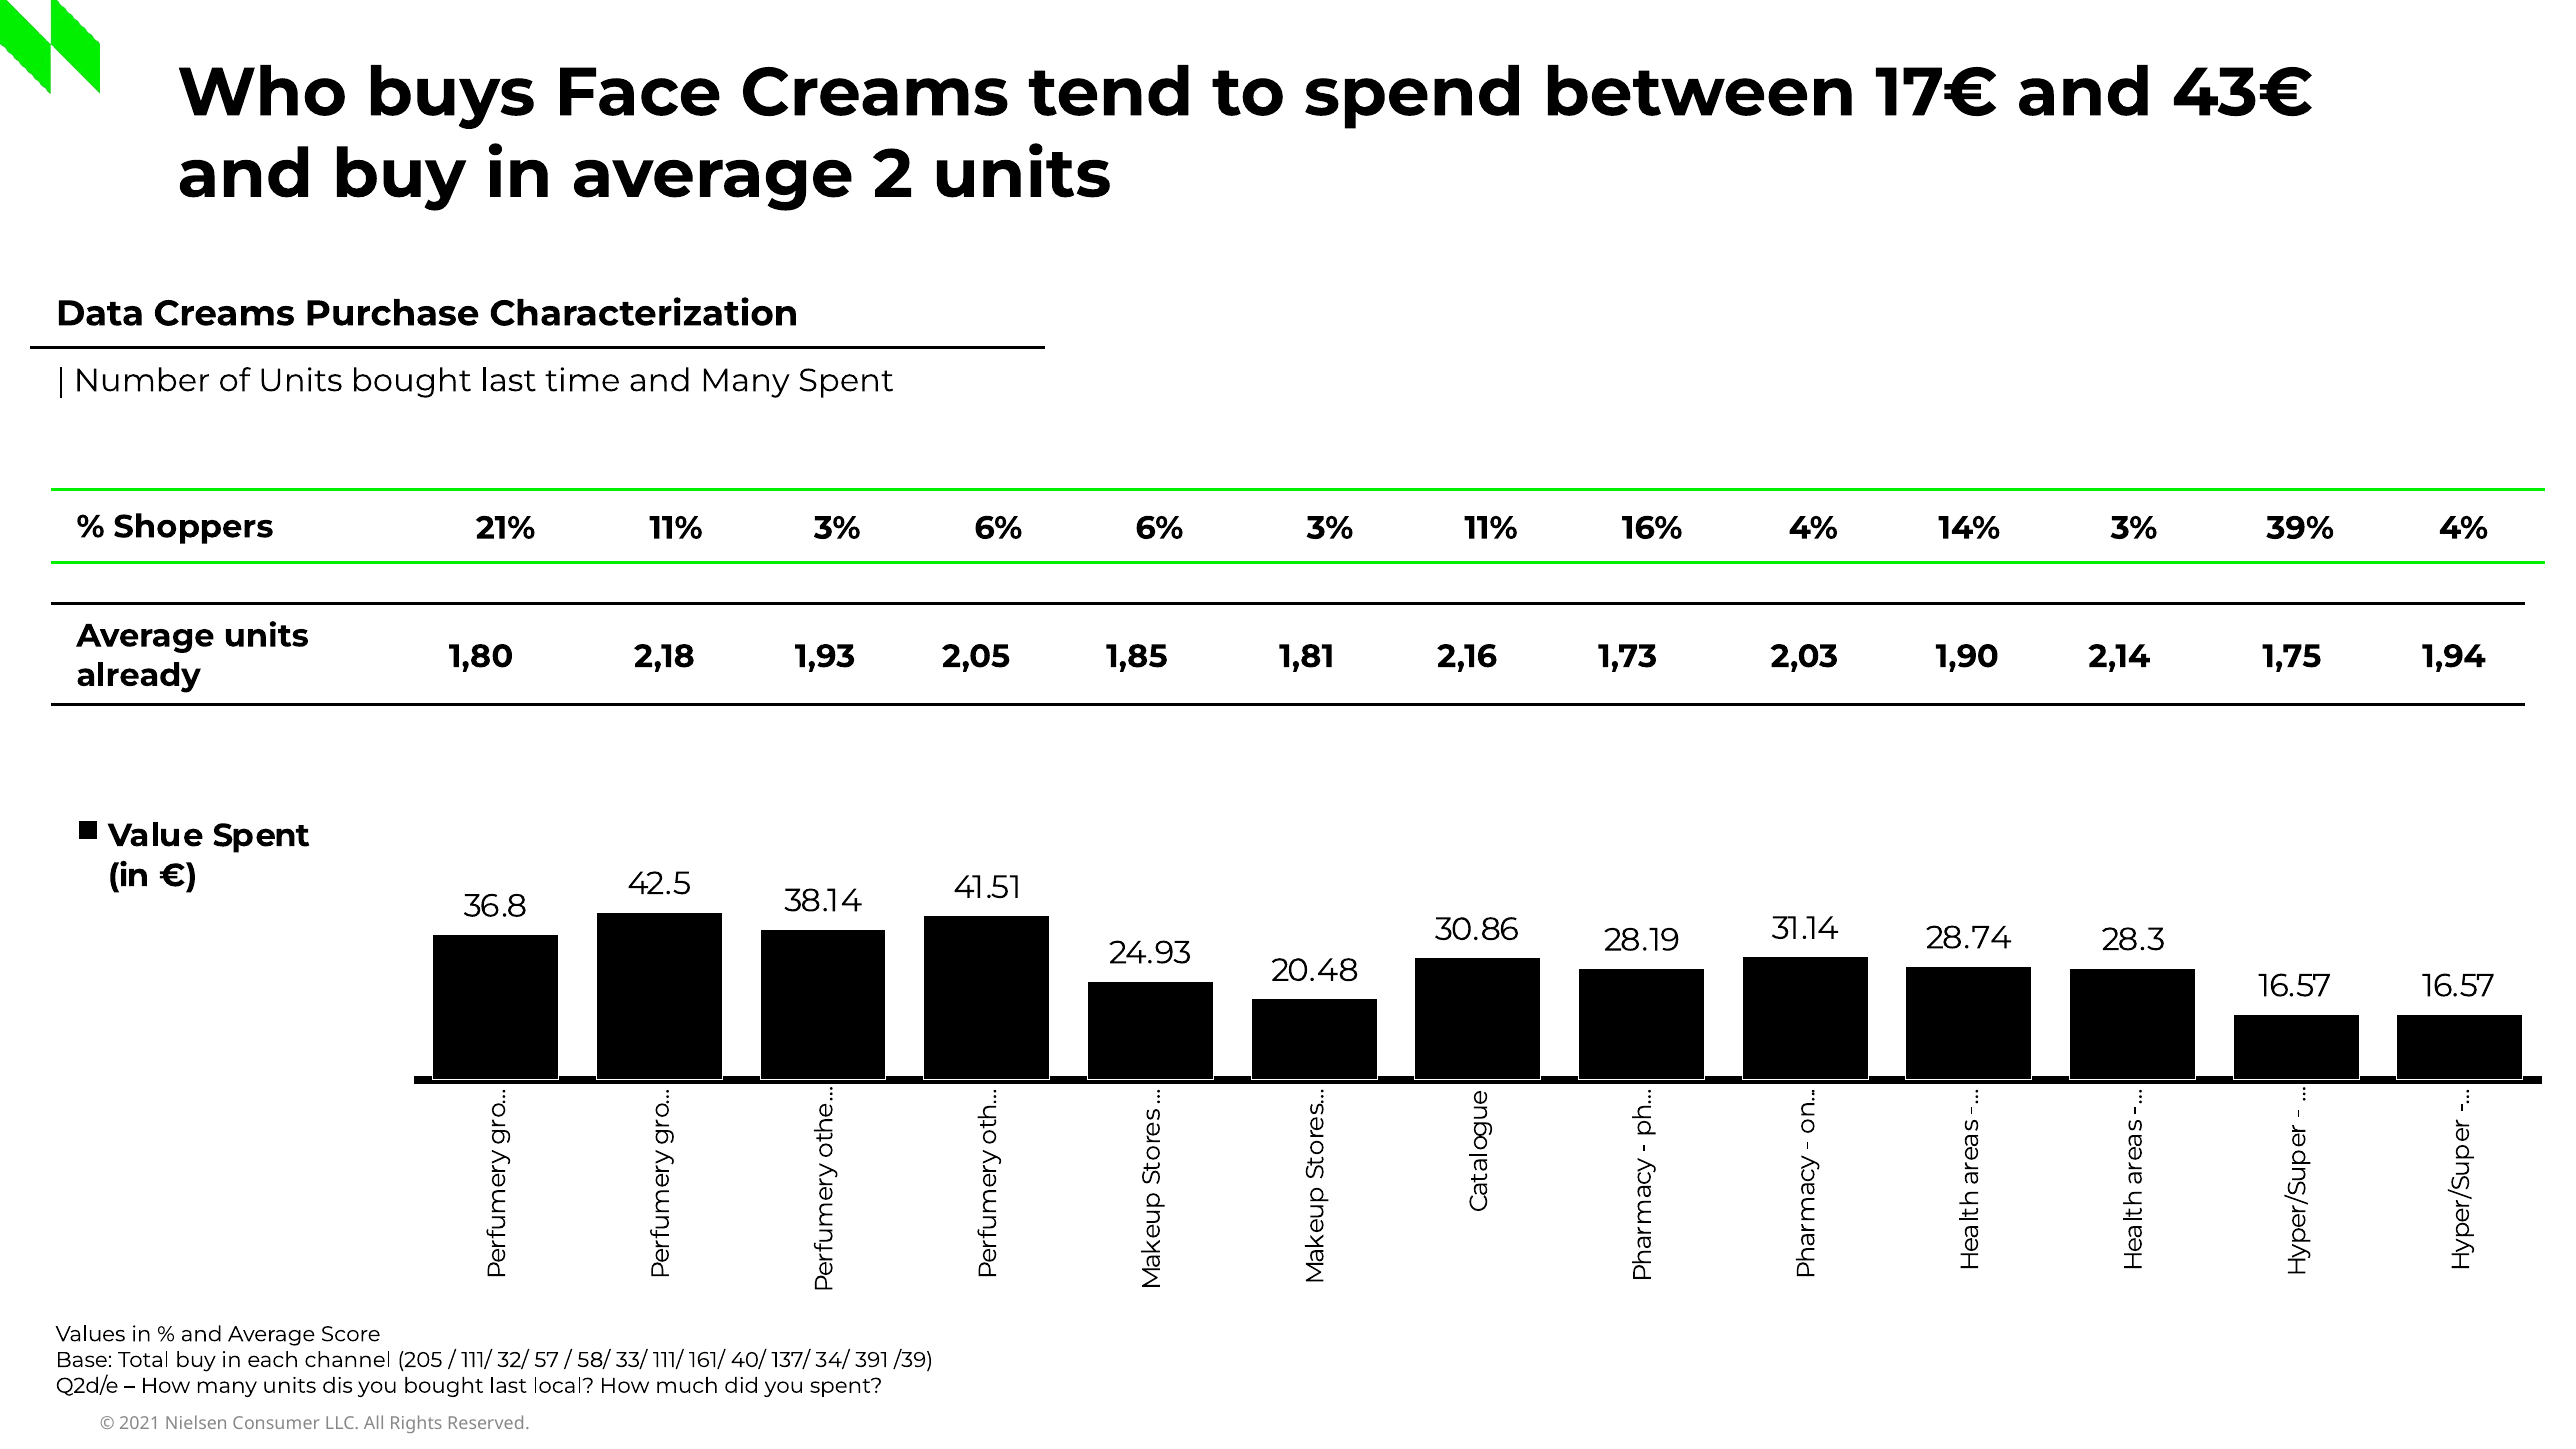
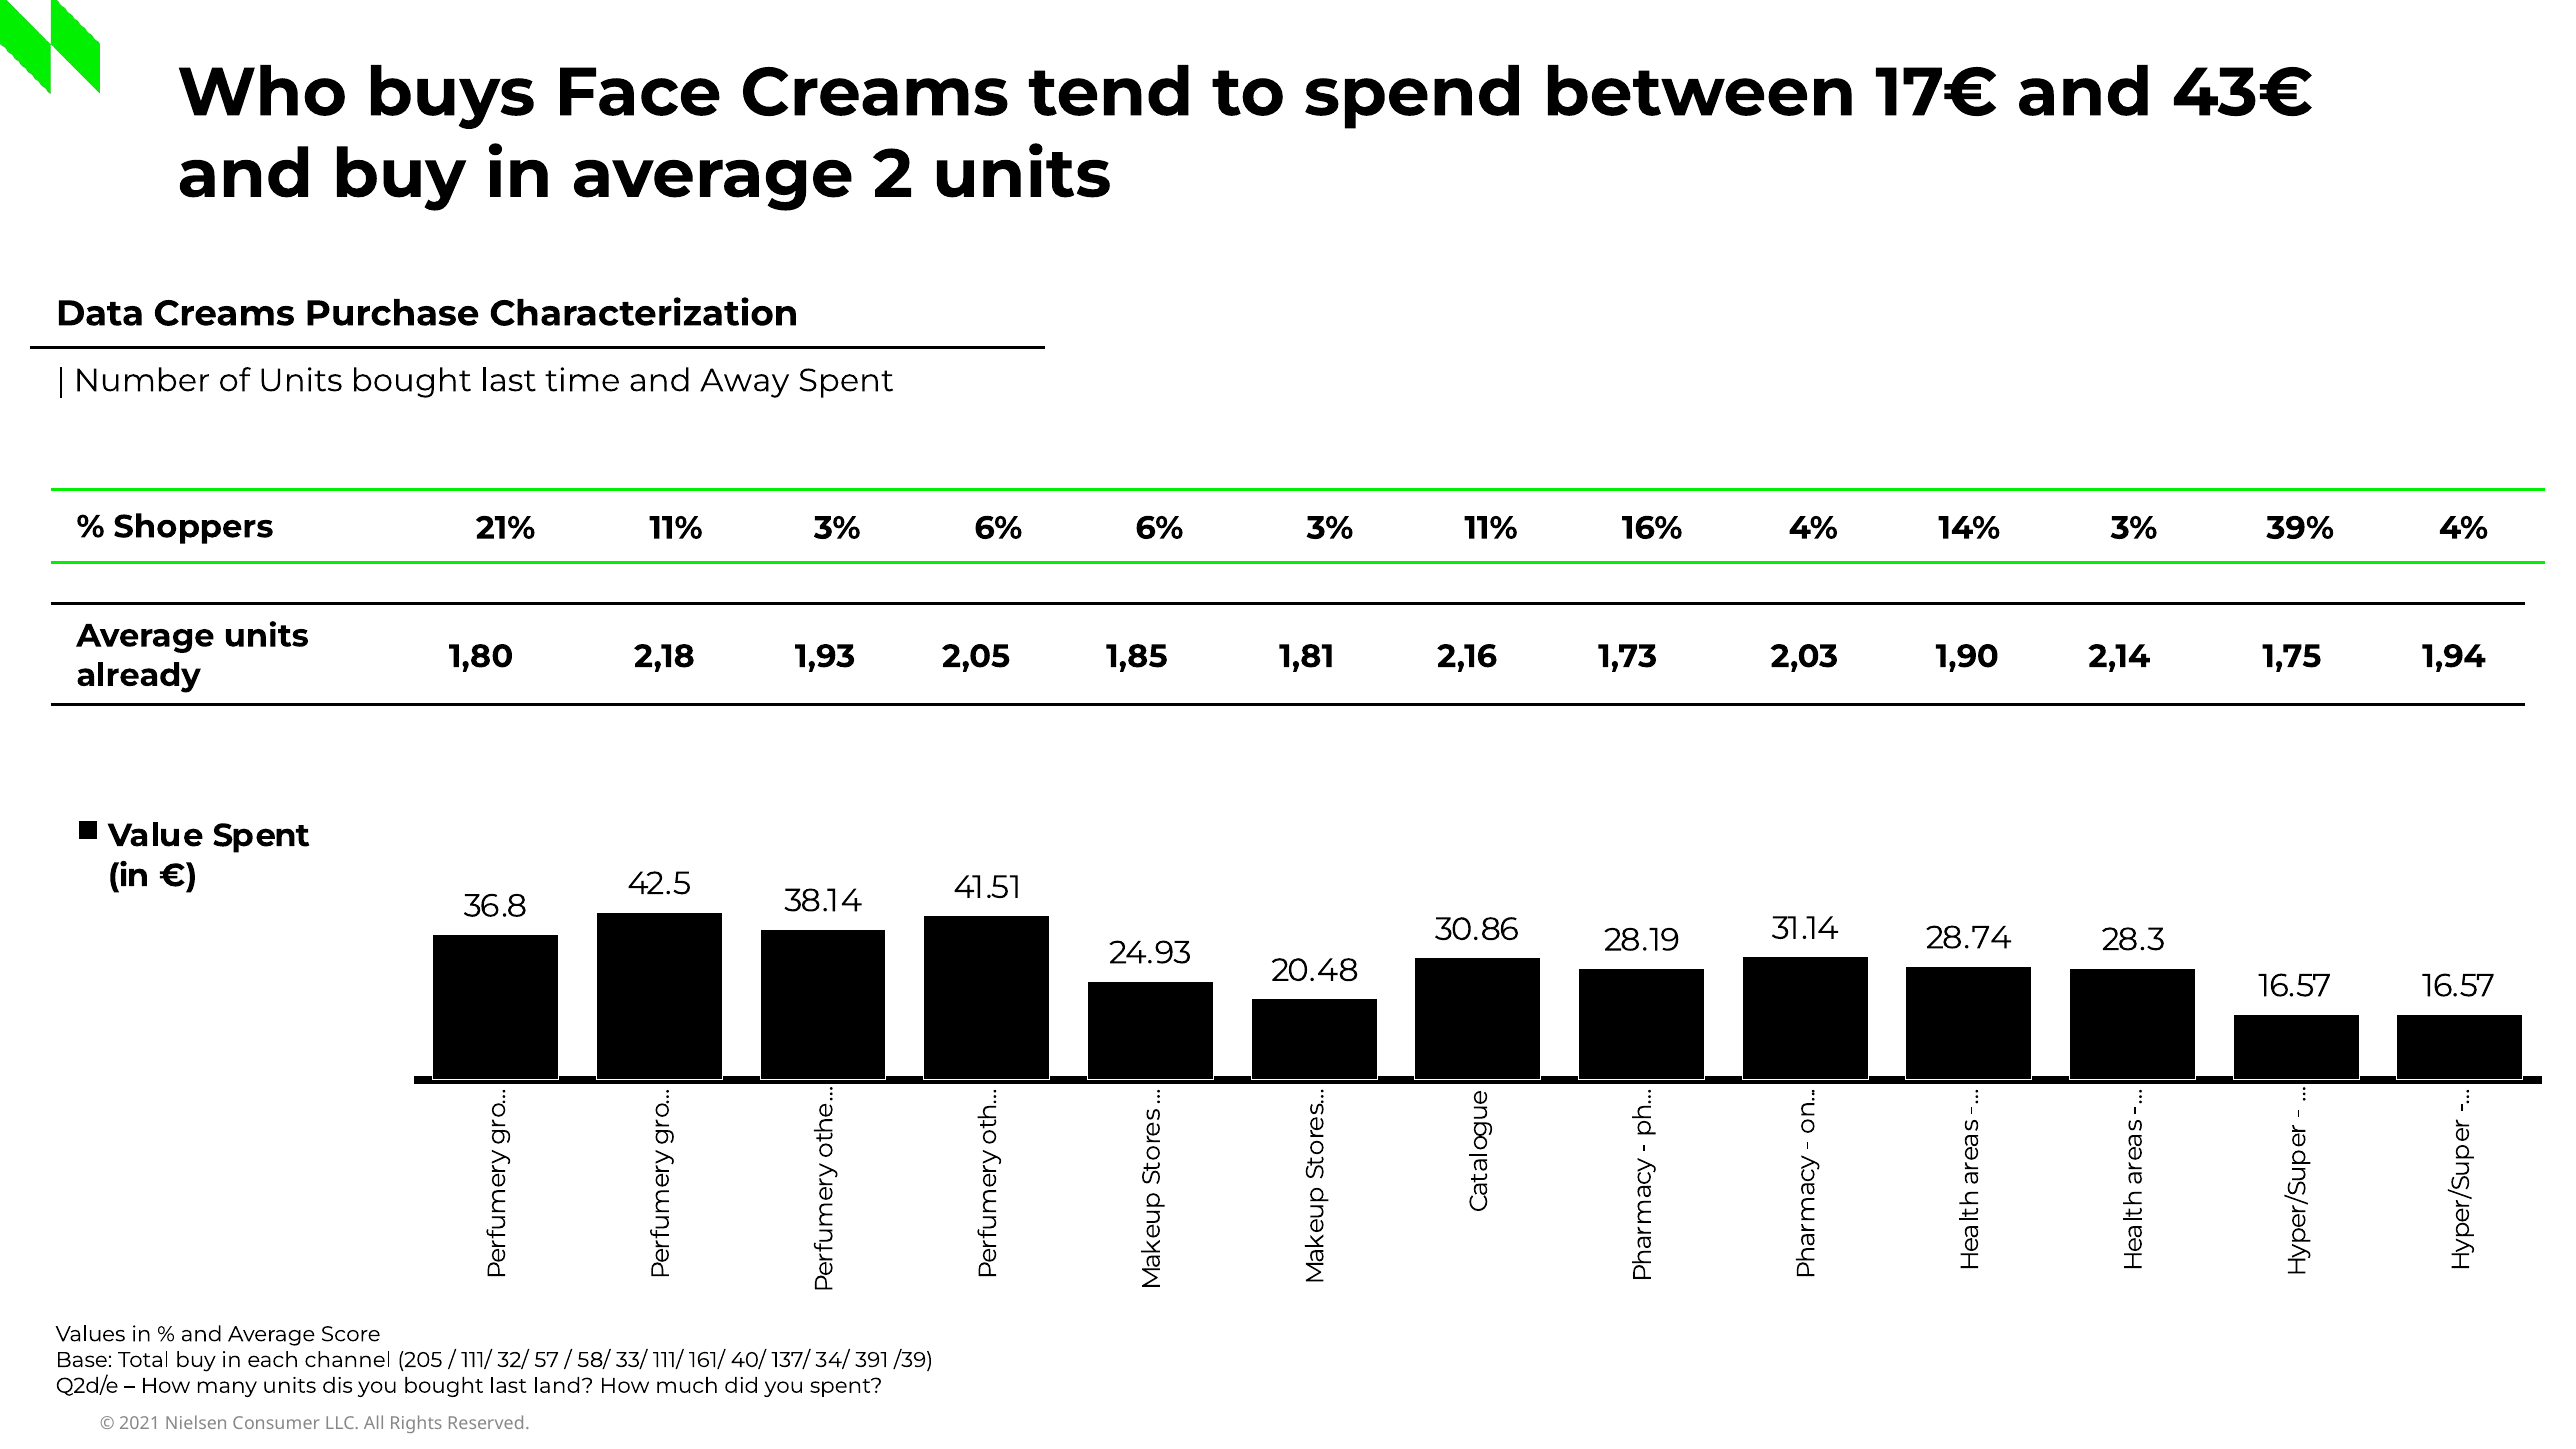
and Many: Many -> Away
local: local -> land
